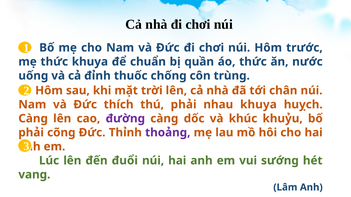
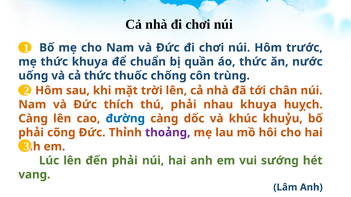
cả đỉnh: đỉnh -> thức
đường colour: purple -> blue
đến đuổi: đuổi -> phải
